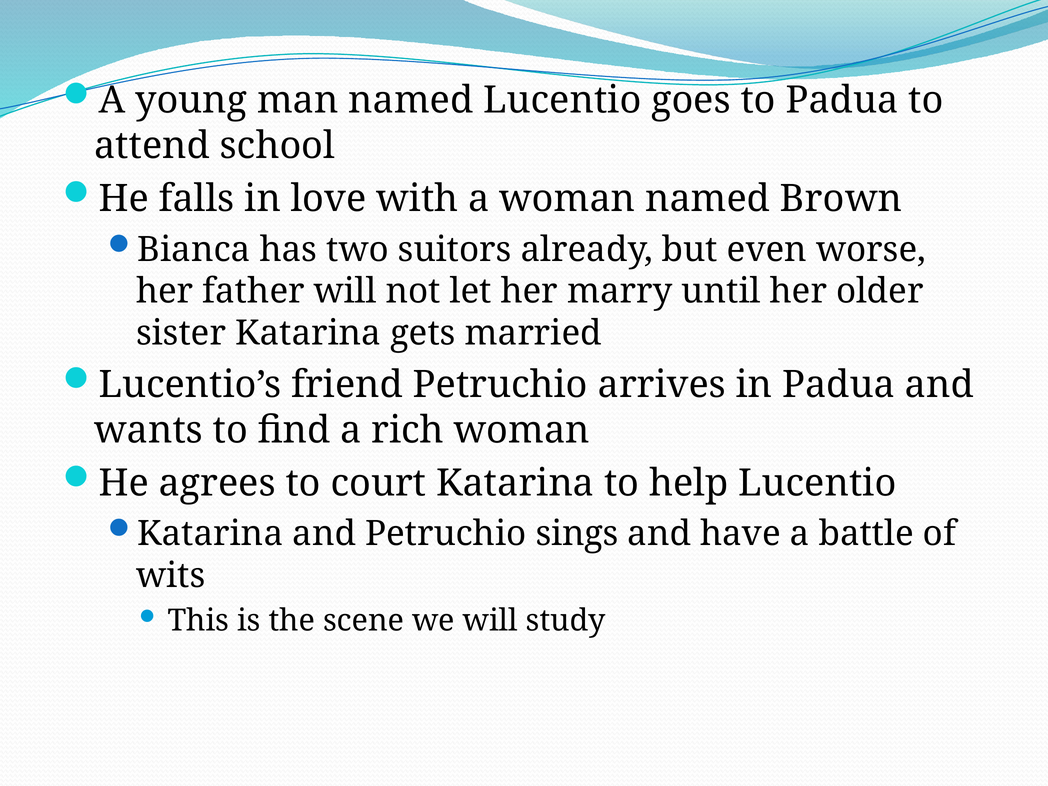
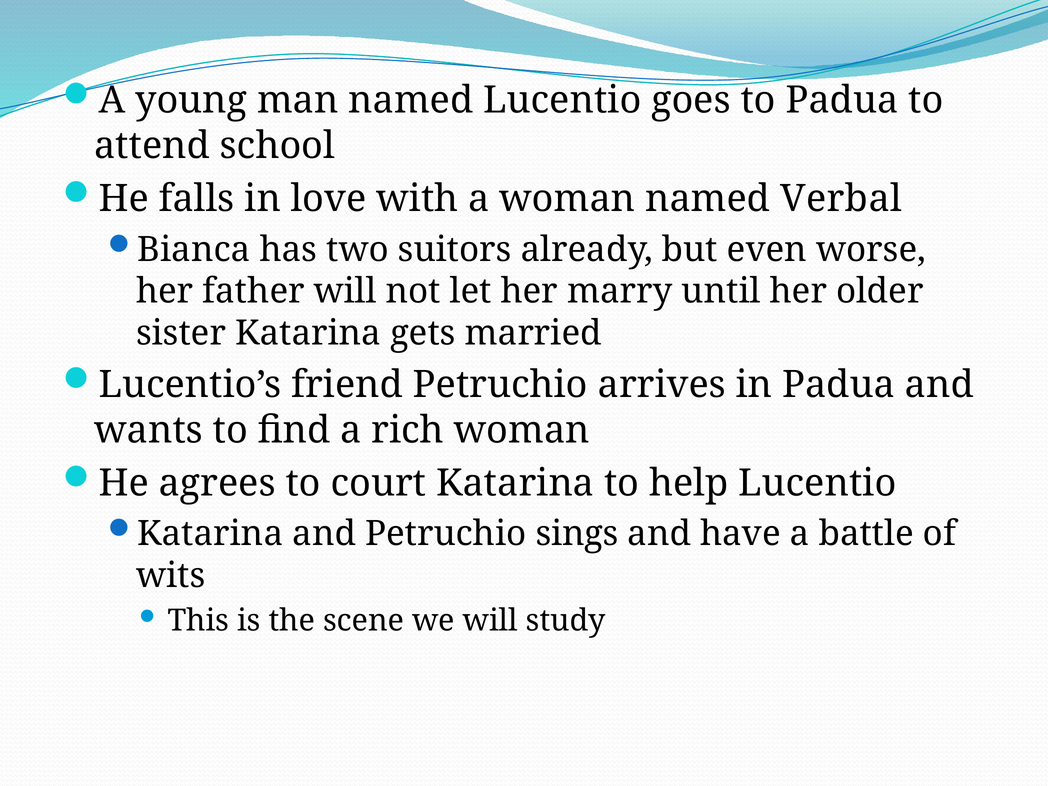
Brown: Brown -> Verbal
